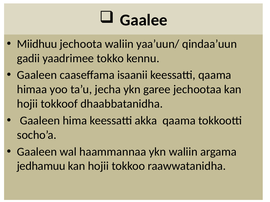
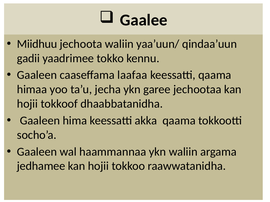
isaanii: isaanii -> laafaa
jedhamuu: jedhamuu -> jedhamee
